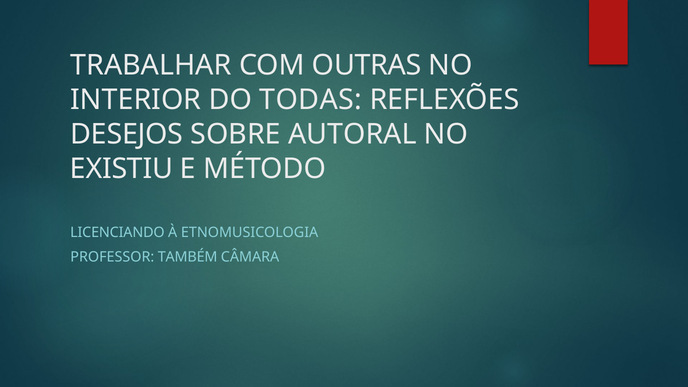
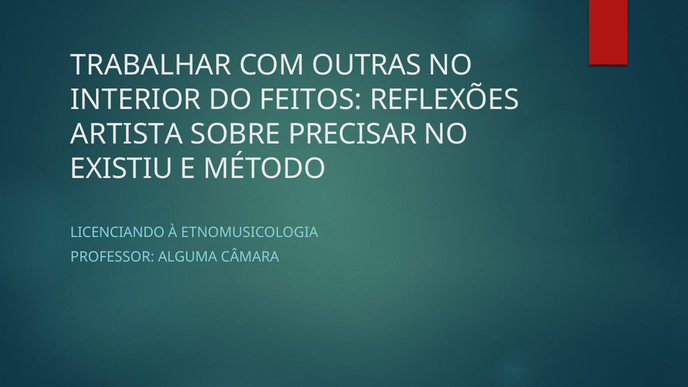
TODAS: TODAS -> FEITOS
DESEJOS: DESEJOS -> ARTISTA
AUTORAL: AUTORAL -> PRECISAR
TAMBÉM: TAMBÉM -> ALGUMA
